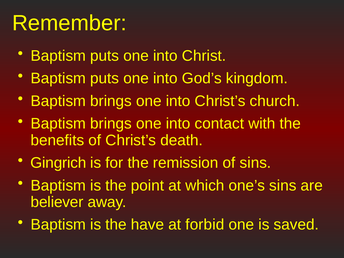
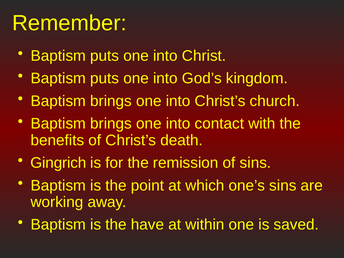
believer: believer -> working
forbid: forbid -> within
